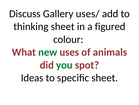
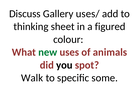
you colour: green -> black
Ideas: Ideas -> Walk
specific sheet: sheet -> some
